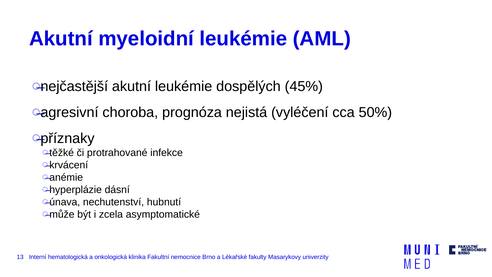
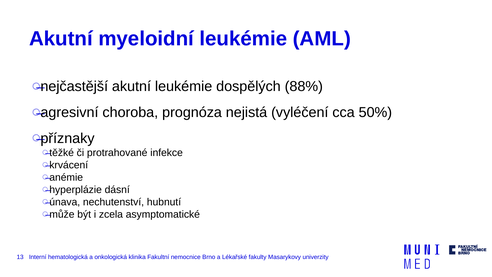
45%: 45% -> 88%
